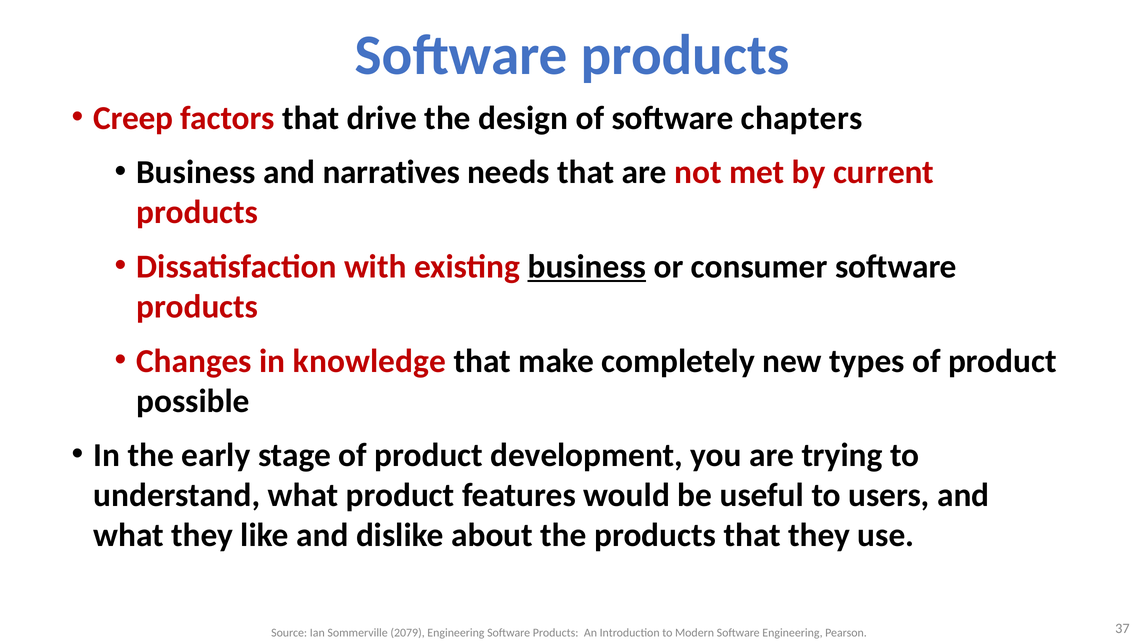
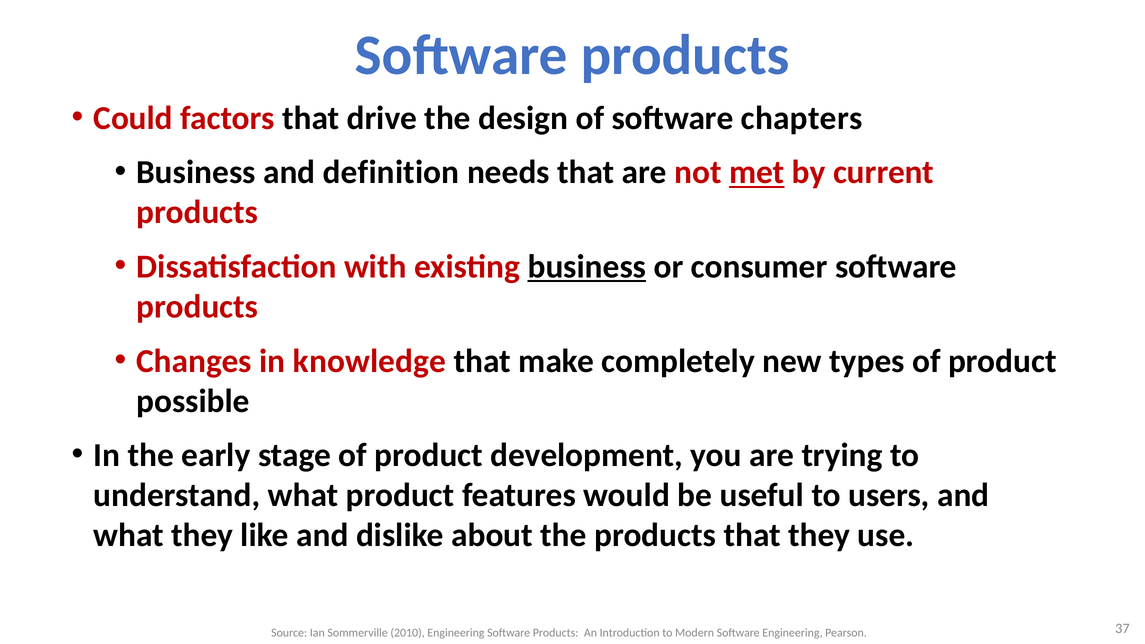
Creep: Creep -> Could
narratives: narratives -> definition
met underline: none -> present
2079: 2079 -> 2010
